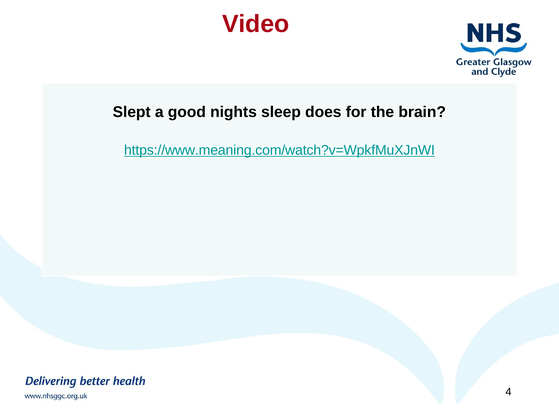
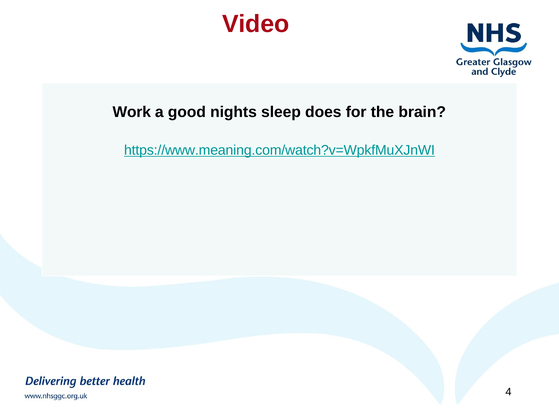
Slept: Slept -> Work
